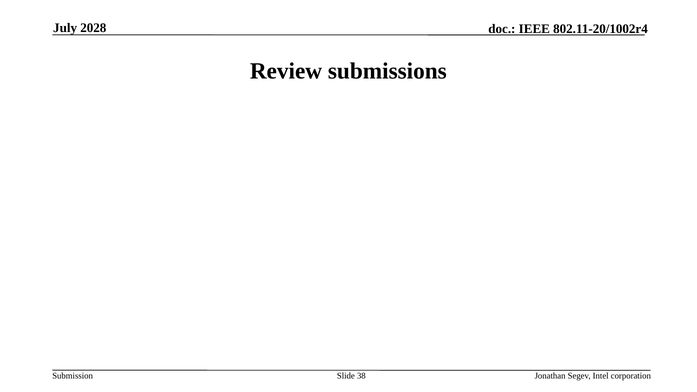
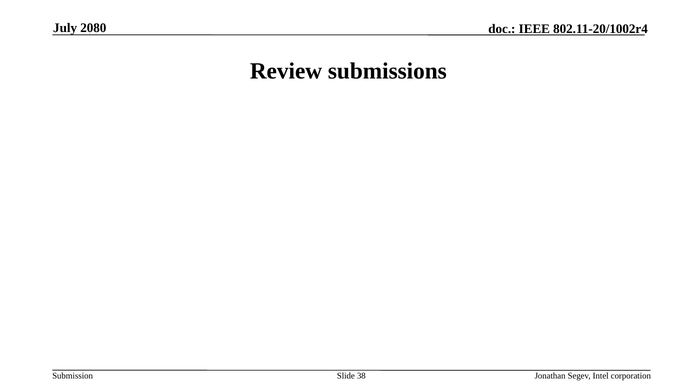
2028: 2028 -> 2080
